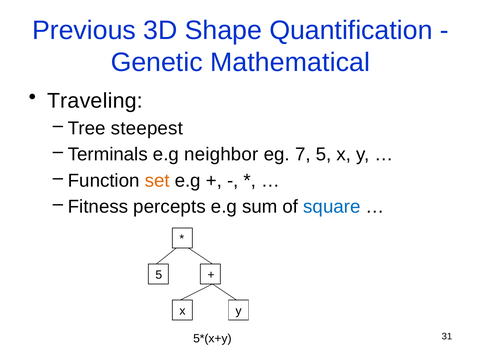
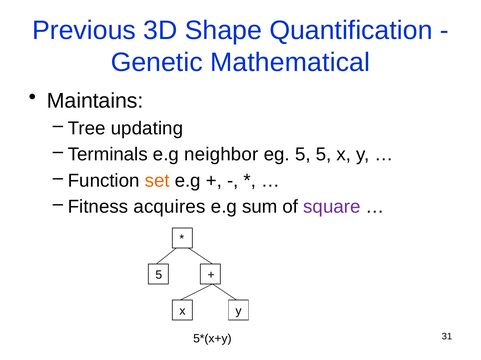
Traveling: Traveling -> Maintains
steepest: steepest -> updating
eg 7: 7 -> 5
percepts: percepts -> acquires
square colour: blue -> purple
